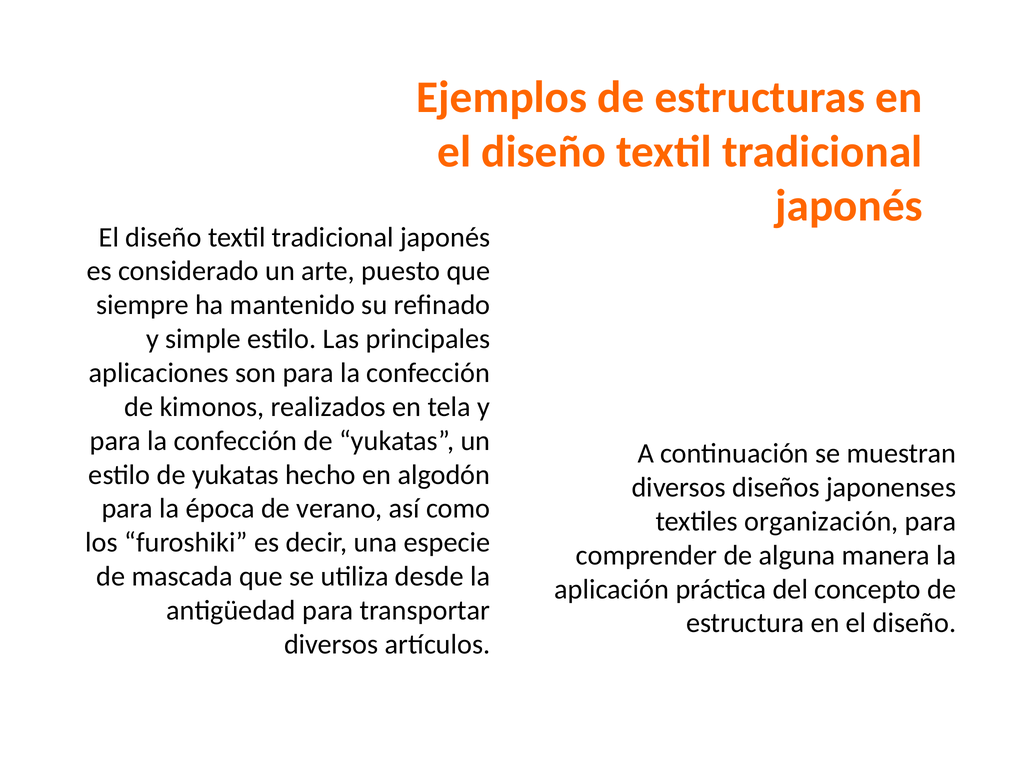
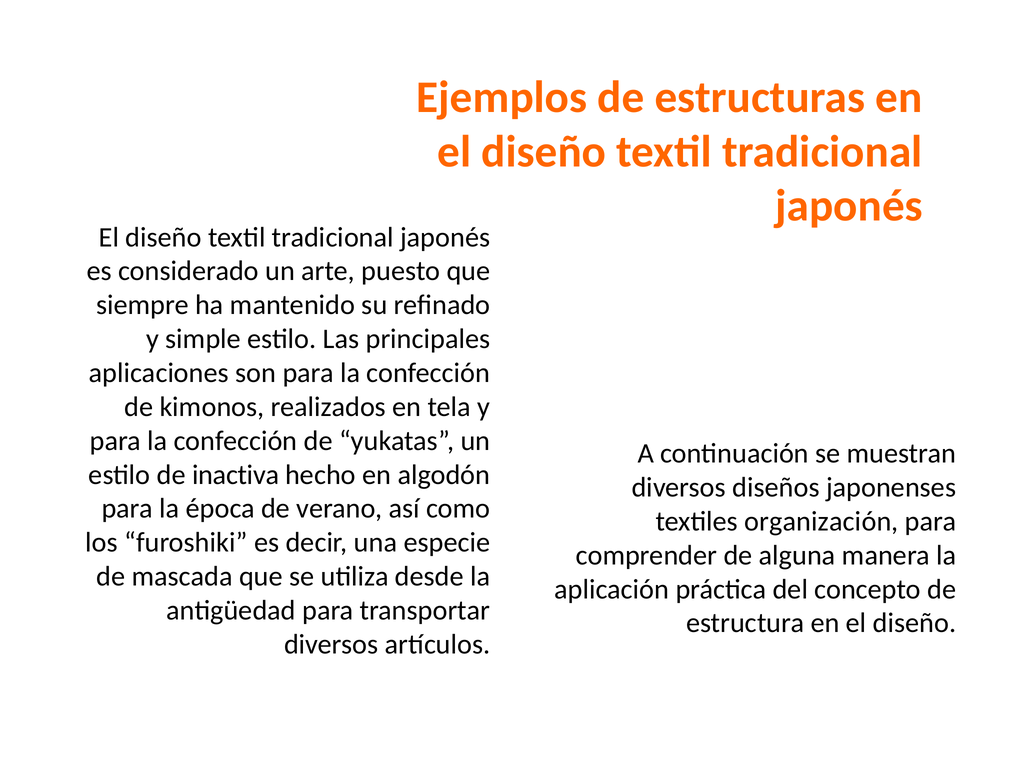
estilo de yukatas: yukatas -> inactiva
